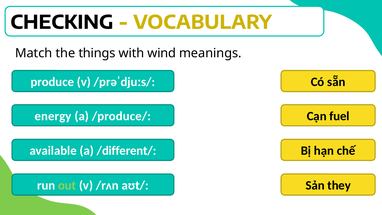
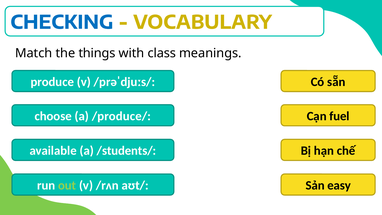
CHECKING colour: black -> blue
wind: wind -> class
energy: energy -> choose
/different/: /different/ -> /students/
they: they -> easy
